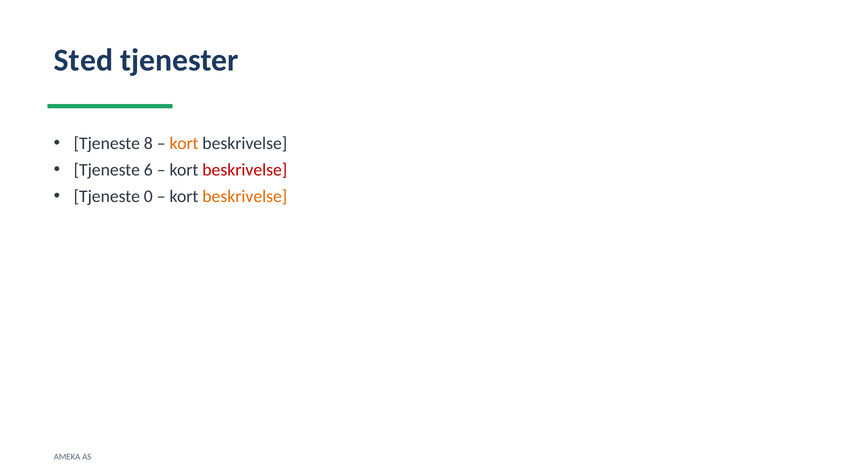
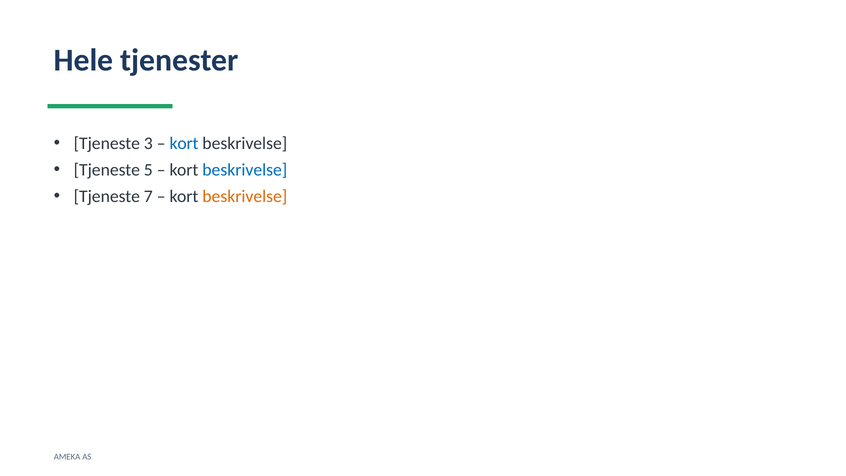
Sted: Sted -> Hele
8: 8 -> 3
kort at (184, 143) colour: orange -> blue
6: 6 -> 5
beskrivelse at (245, 170) colour: red -> blue
0: 0 -> 7
